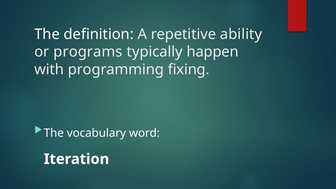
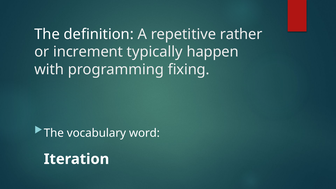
ability: ability -> rather
programs: programs -> increment
